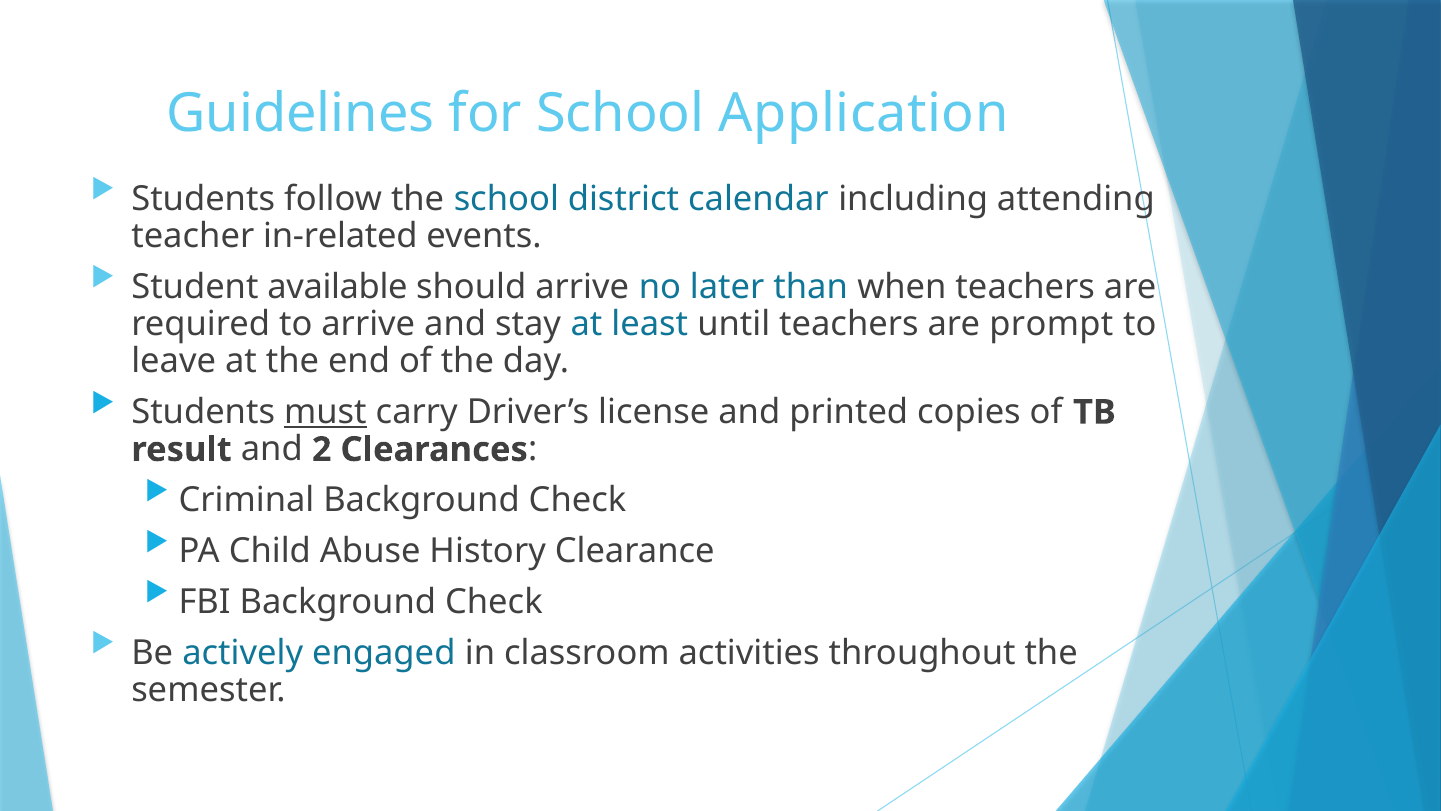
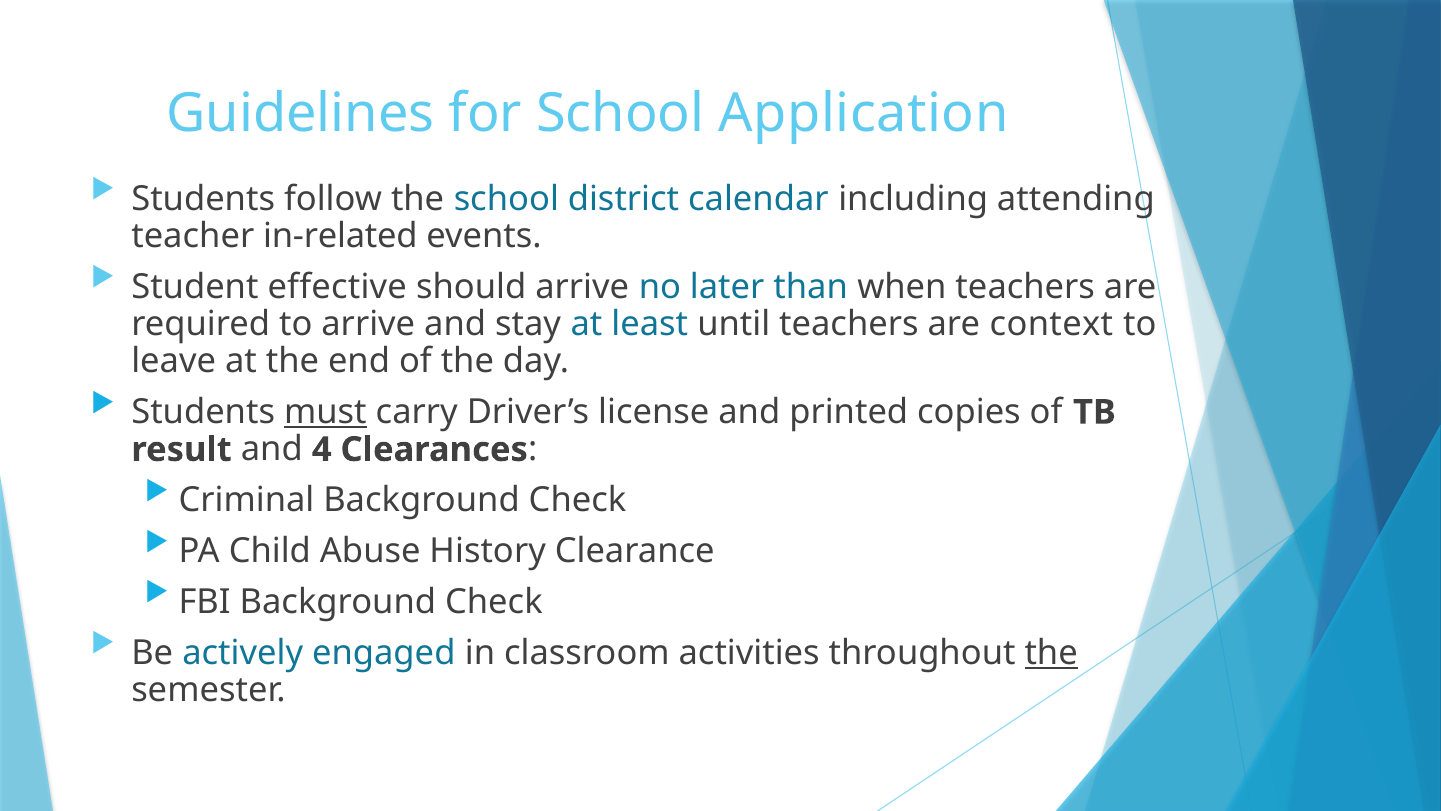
available: available -> effective
prompt: prompt -> context
2: 2 -> 4
the at (1051, 652) underline: none -> present
